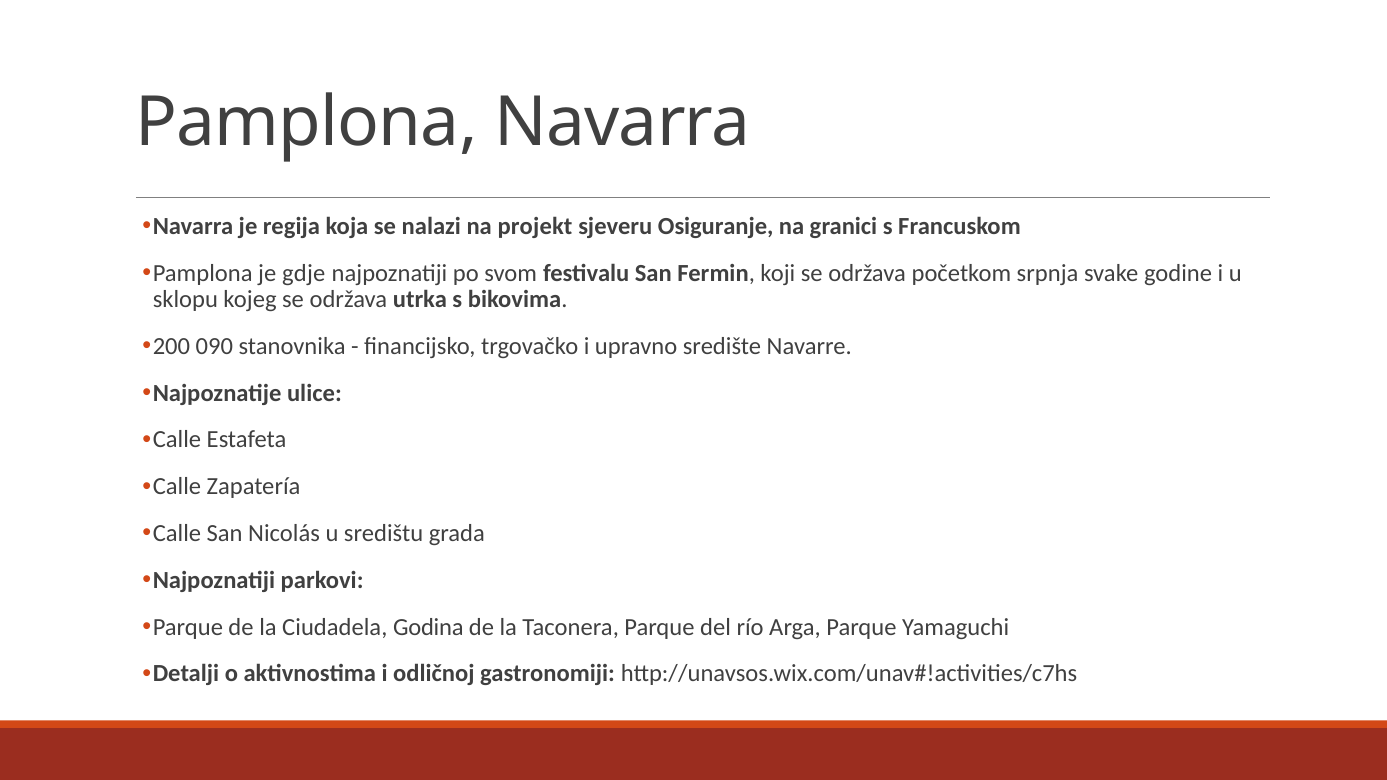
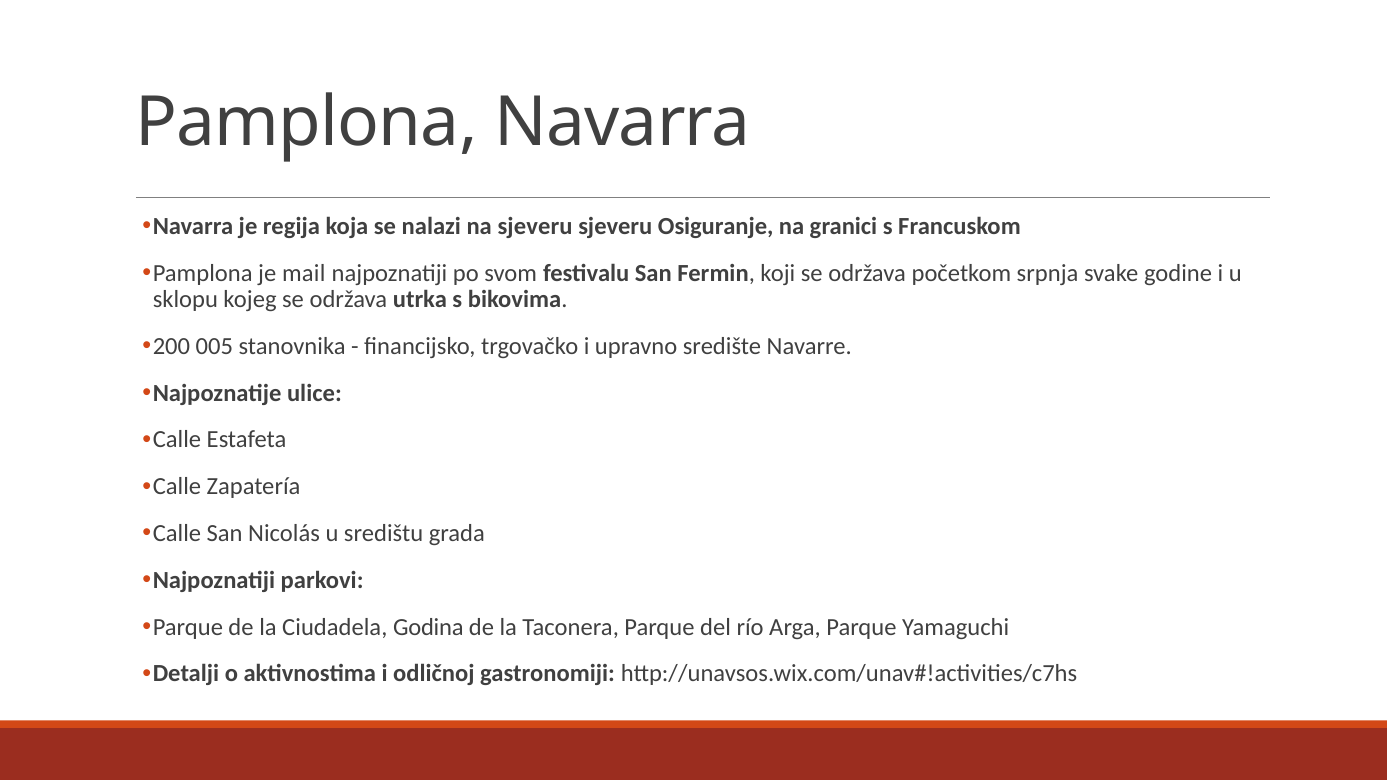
na projekt: projekt -> sjeveru
gdje: gdje -> mail
090: 090 -> 005
